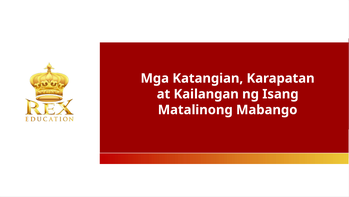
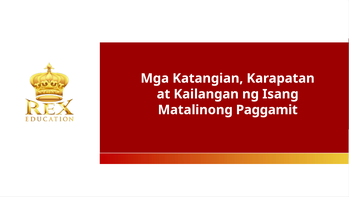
Mabango: Mabango -> Paggamit
